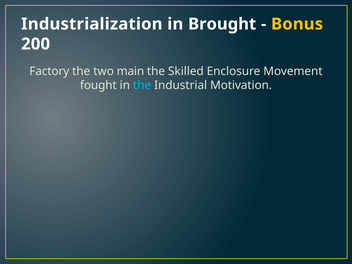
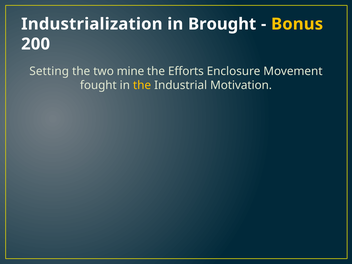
Factory: Factory -> Setting
main: main -> mine
Skilled: Skilled -> Efforts
the at (142, 85) colour: light blue -> yellow
